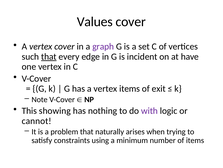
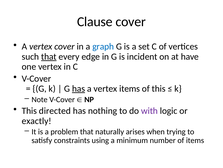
Values: Values -> Clause
graph colour: purple -> blue
has at (79, 88) underline: none -> present
of exit: exit -> this
showing: showing -> directed
cannot: cannot -> exactly
